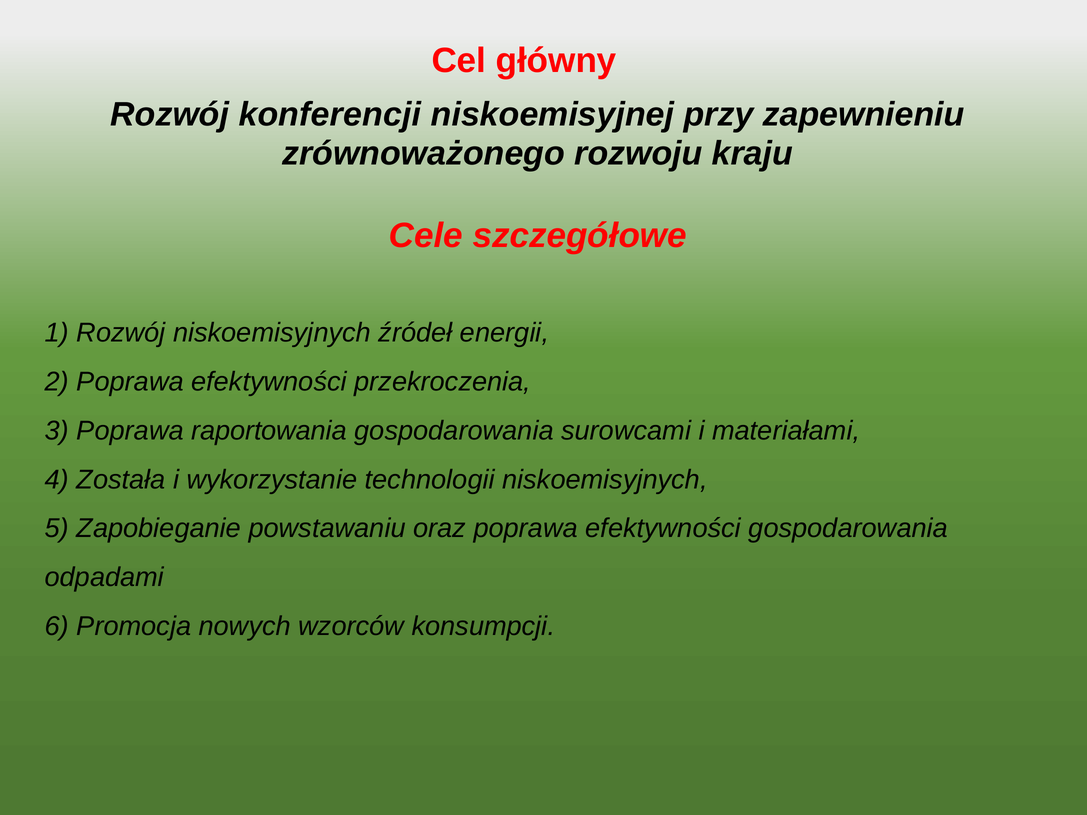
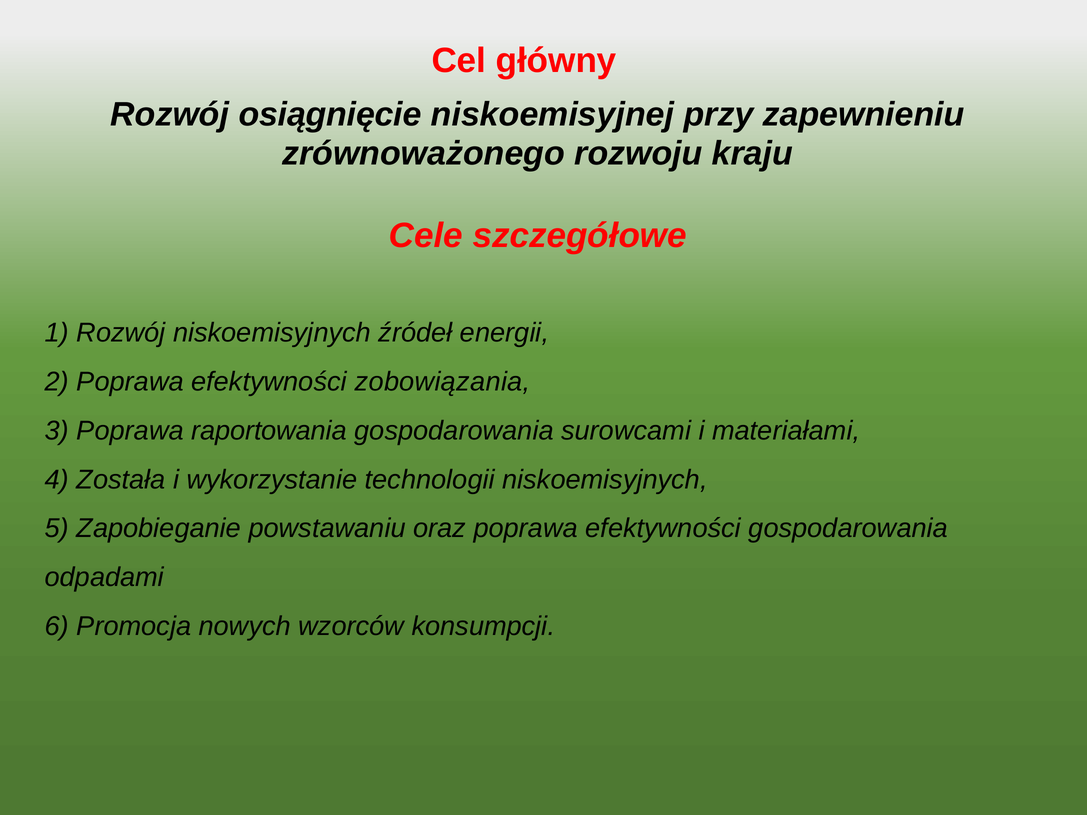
konferencji: konferencji -> osiągnięcie
przekroczenia: przekroczenia -> zobowiązania
